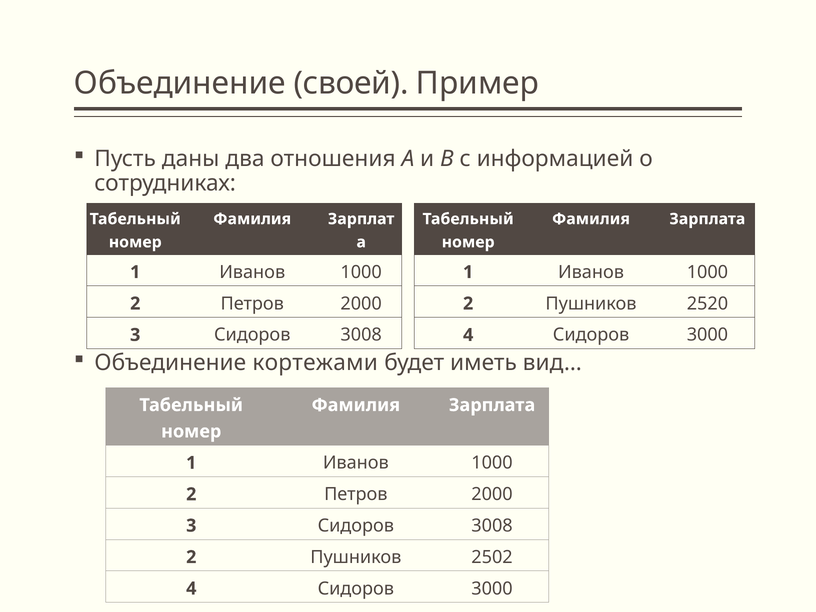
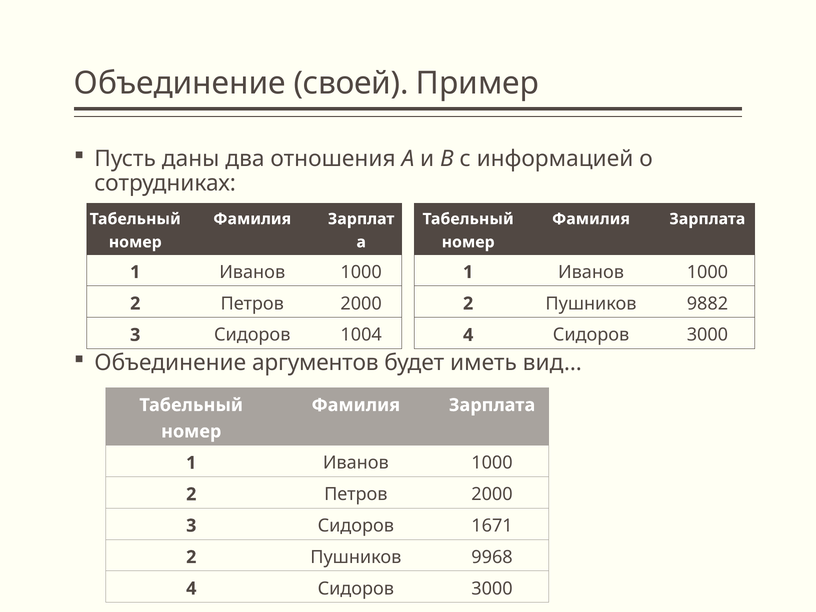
2520: 2520 -> 9882
3008 at (361, 335): 3008 -> 1004
кортежами: кортежами -> аргументов
3008 at (492, 526): 3008 -> 1671
2502: 2502 -> 9968
